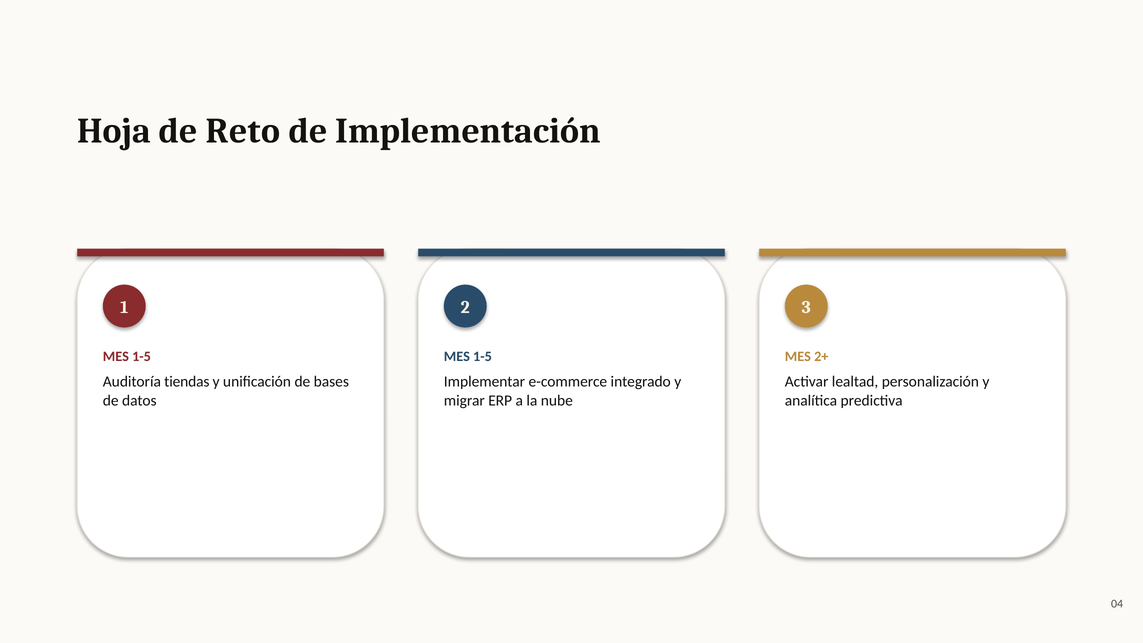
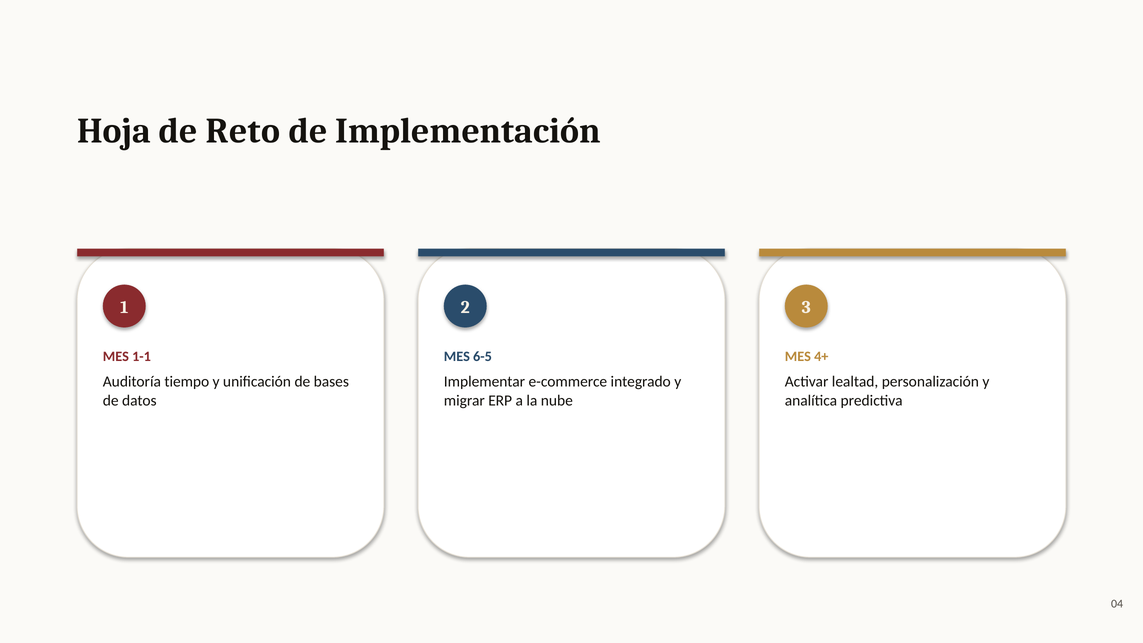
1-5 at (142, 357): 1-5 -> 1-1
1-5 at (483, 357): 1-5 -> 6-5
2+: 2+ -> 4+
tiendas: tiendas -> tiempo
